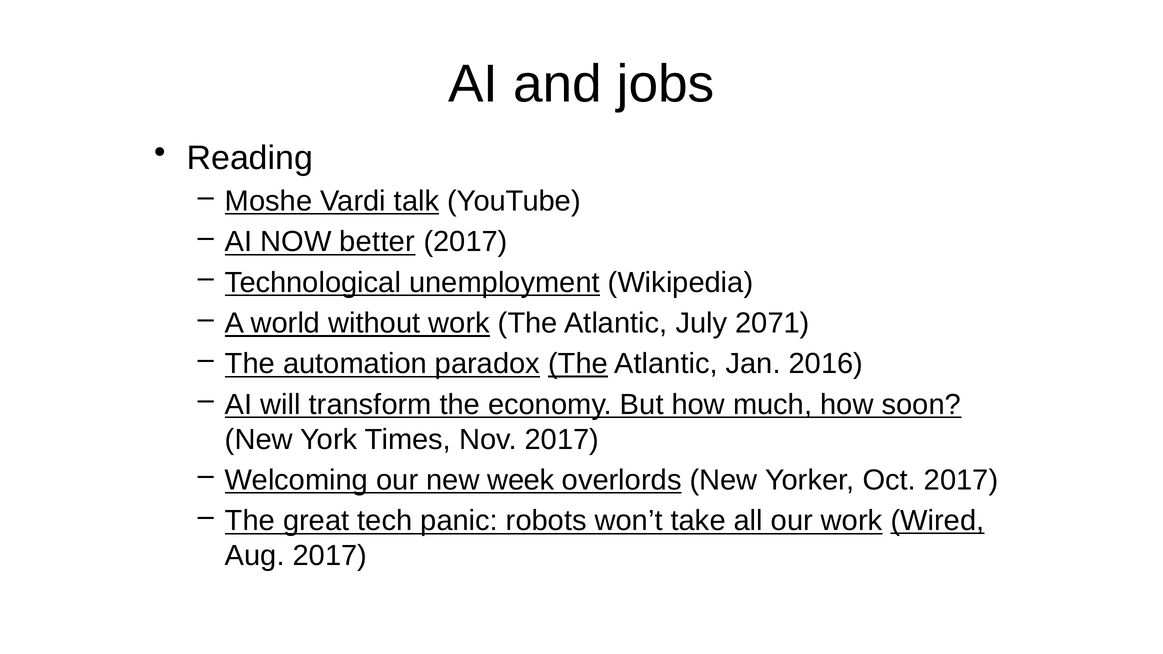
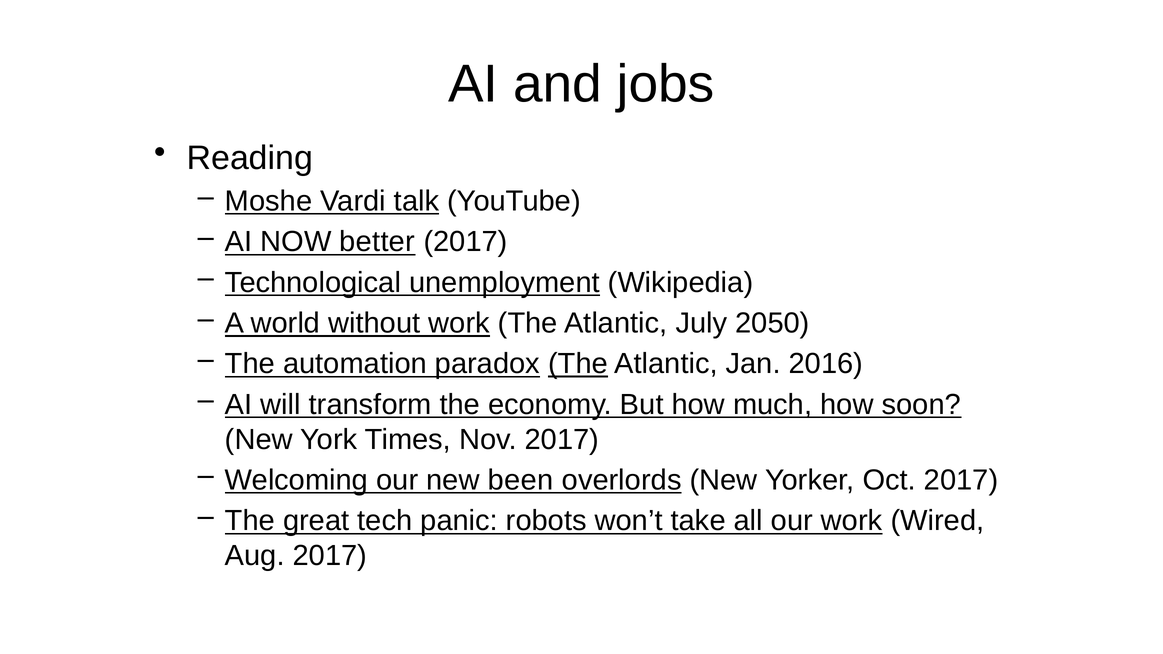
2071: 2071 -> 2050
week: week -> been
Wired underline: present -> none
